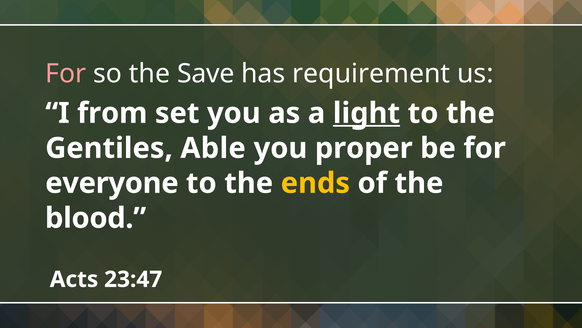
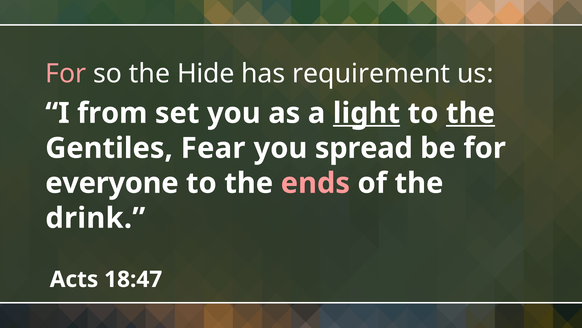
Save: Save -> Hide
the at (470, 113) underline: none -> present
Able: Able -> Fear
proper: proper -> spread
ends colour: yellow -> pink
blood: blood -> drink
23:47: 23:47 -> 18:47
